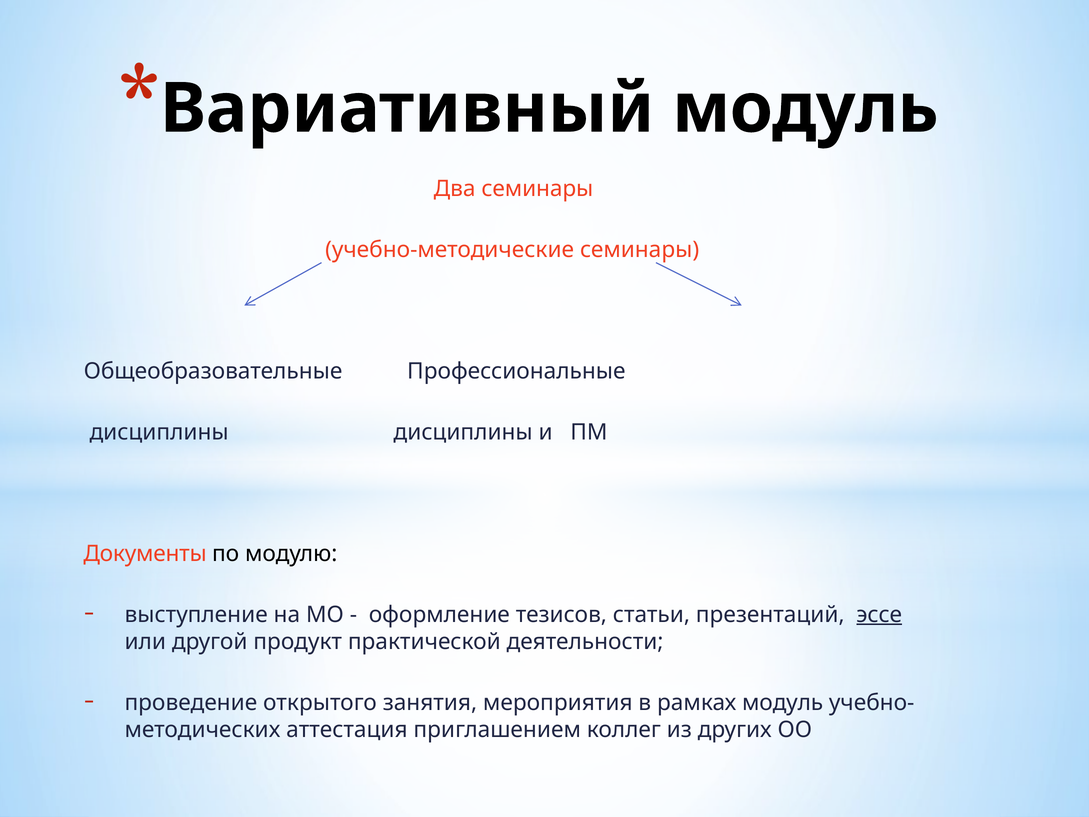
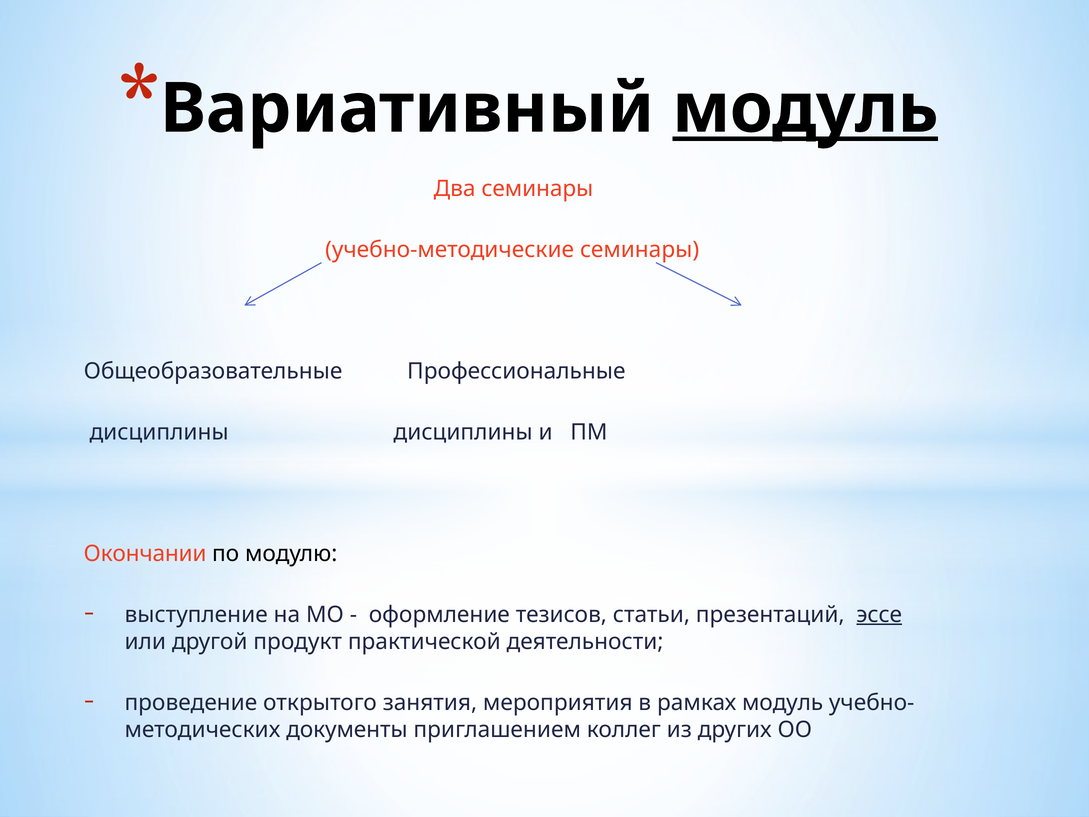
модуль at (805, 109) underline: none -> present
Документы: Документы -> Окончании
аттестация: аттестация -> документы
